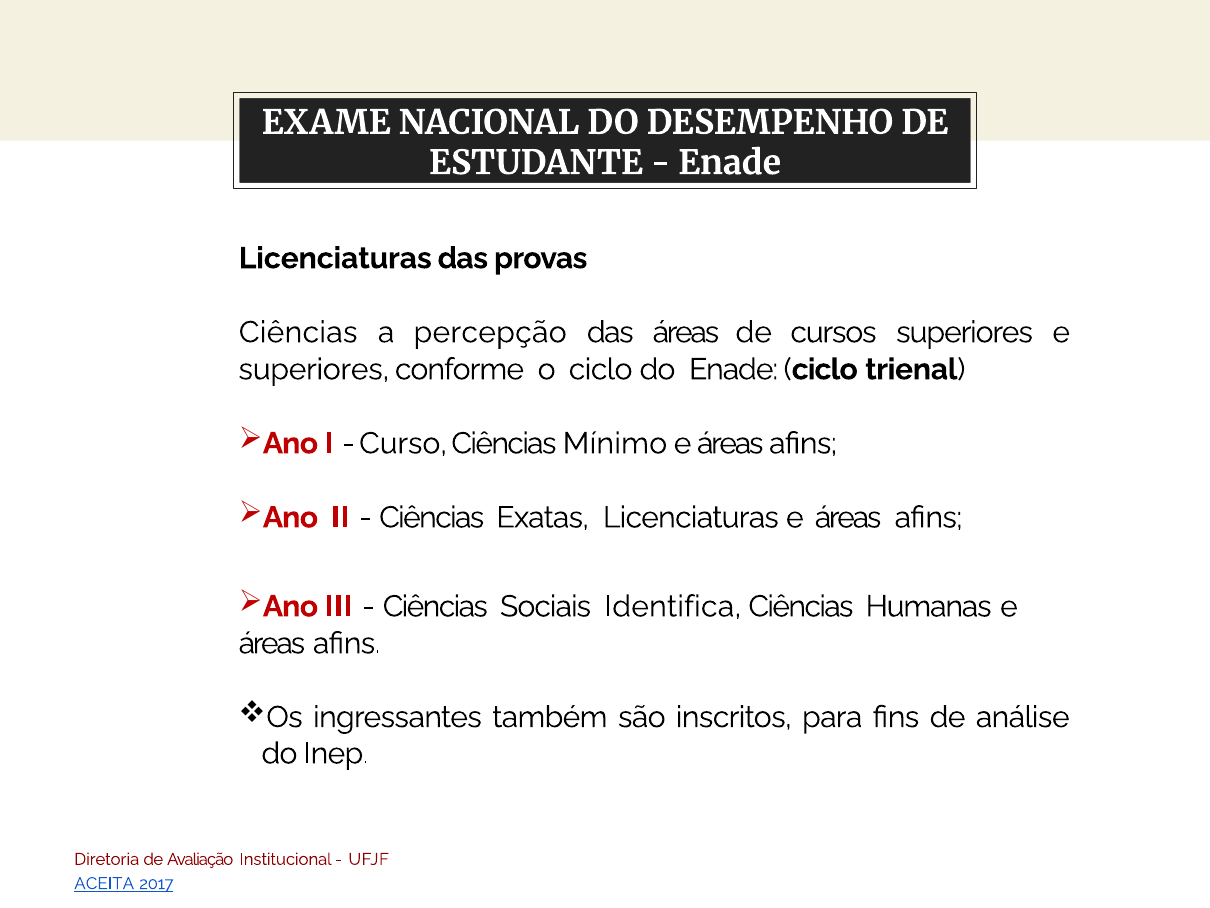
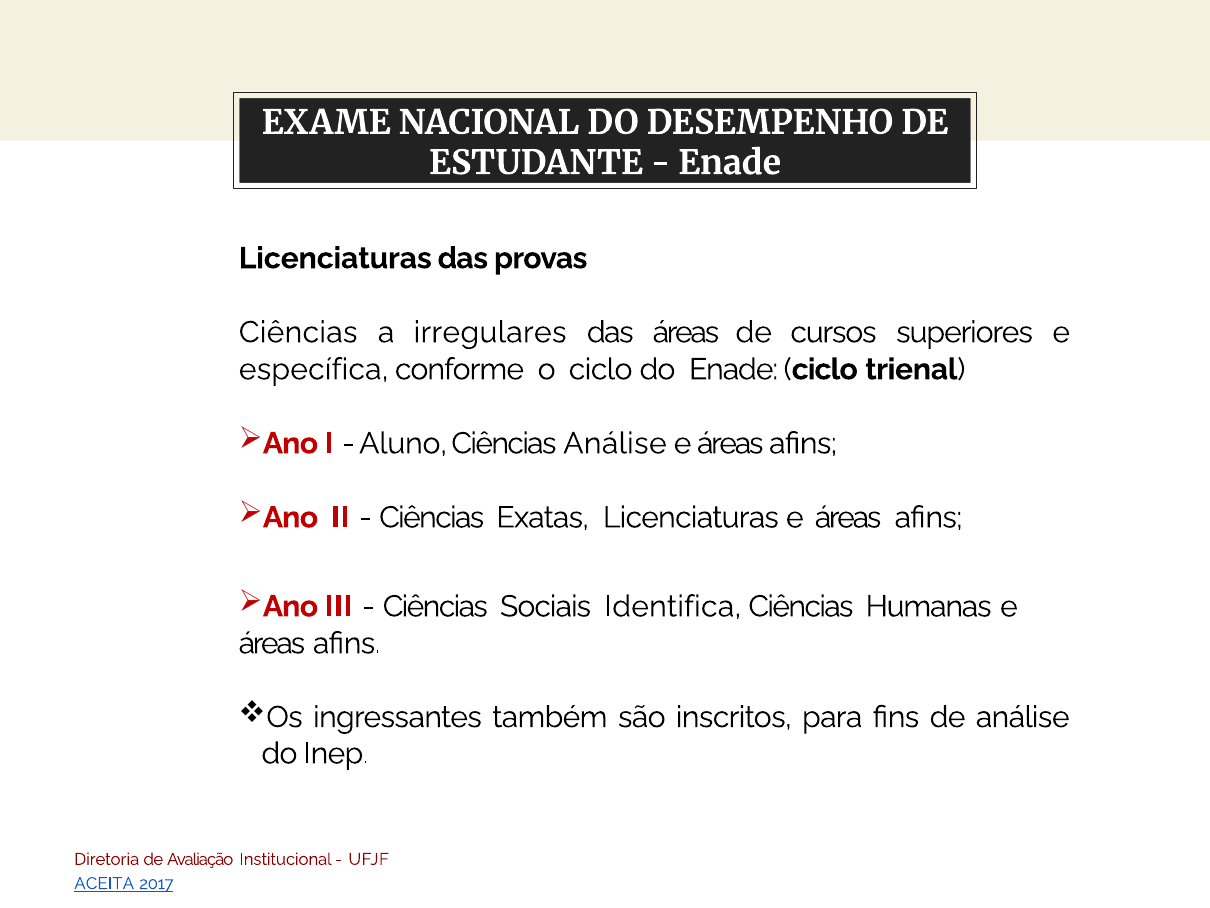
percepção: percepção -> irregulares
superiores at (314, 369): superiores -> específica
Curso: Curso -> Aluno
Ciências Mínimo: Mínimo -> Análise
